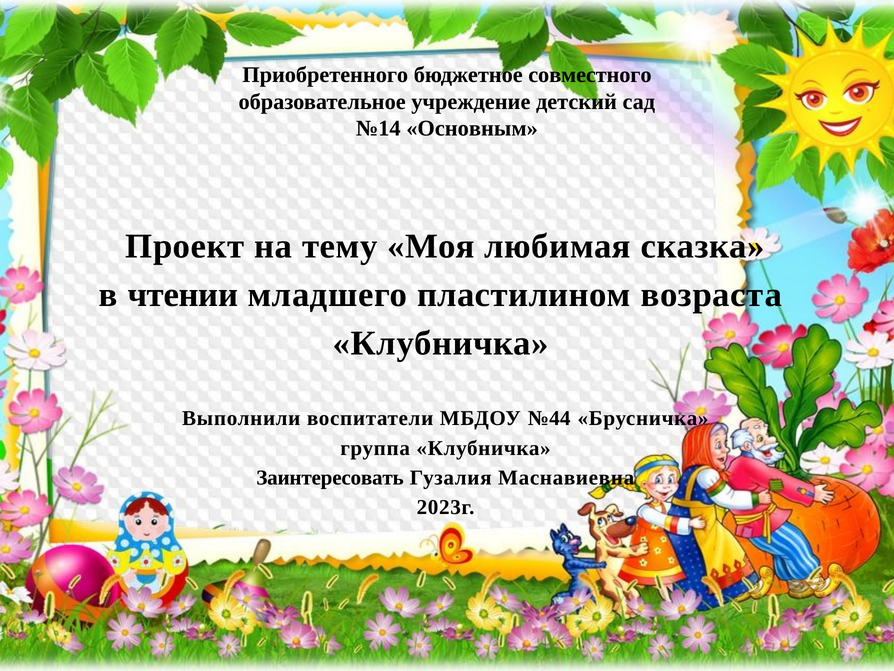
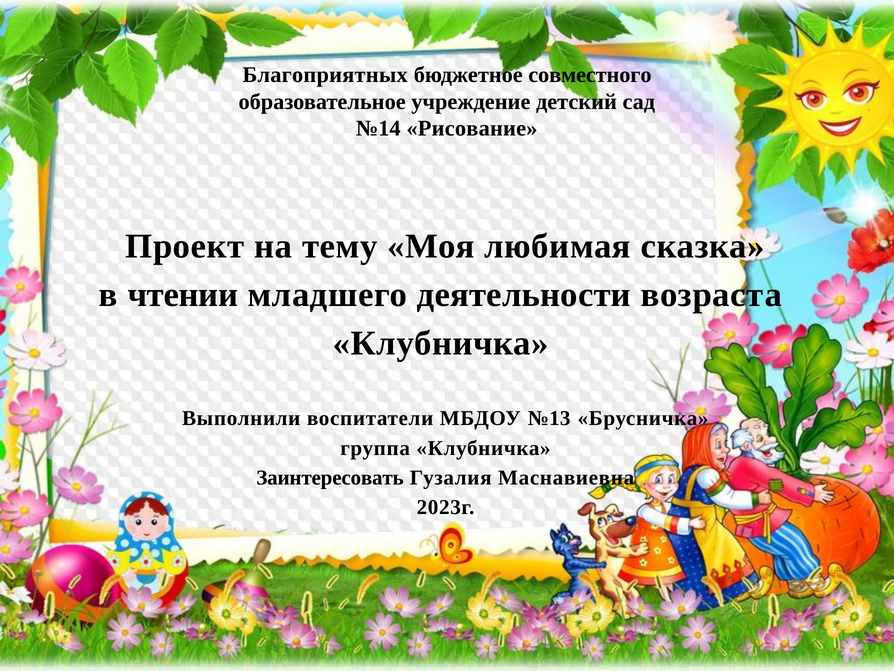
Приобретенного: Приобретенного -> Благоприятных
Основным: Основным -> Рисование
пластилином: пластилином -> деятельности
№44: №44 -> №13
